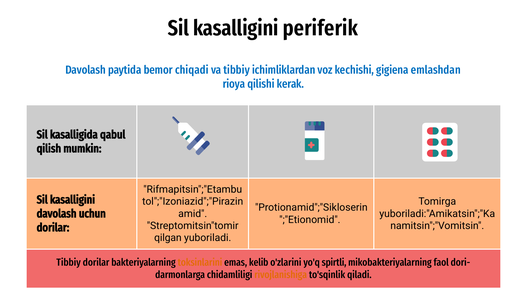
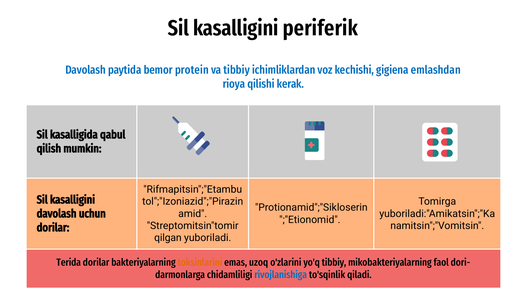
chiqadi: chiqadi -> protein
Tibbiy at (69, 263): Tibbiy -> Terida
kelib: kelib -> uzoq
yo'q spirtli: spirtli -> tibbiy
rivojlanishiga colour: orange -> blue
